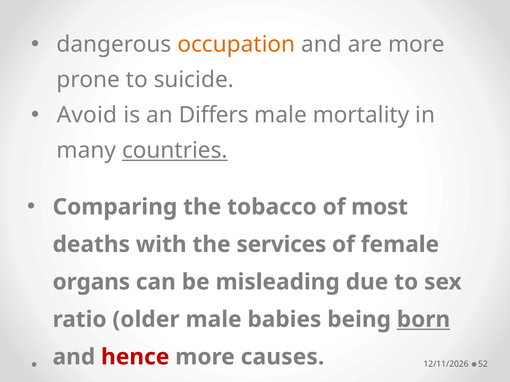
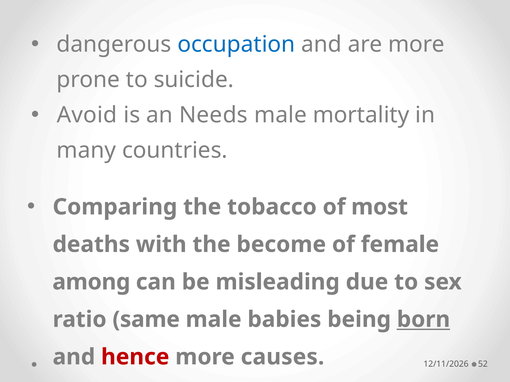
occupation colour: orange -> blue
Differs: Differs -> Needs
countries underline: present -> none
services: services -> become
organs: organs -> among
older: older -> same
